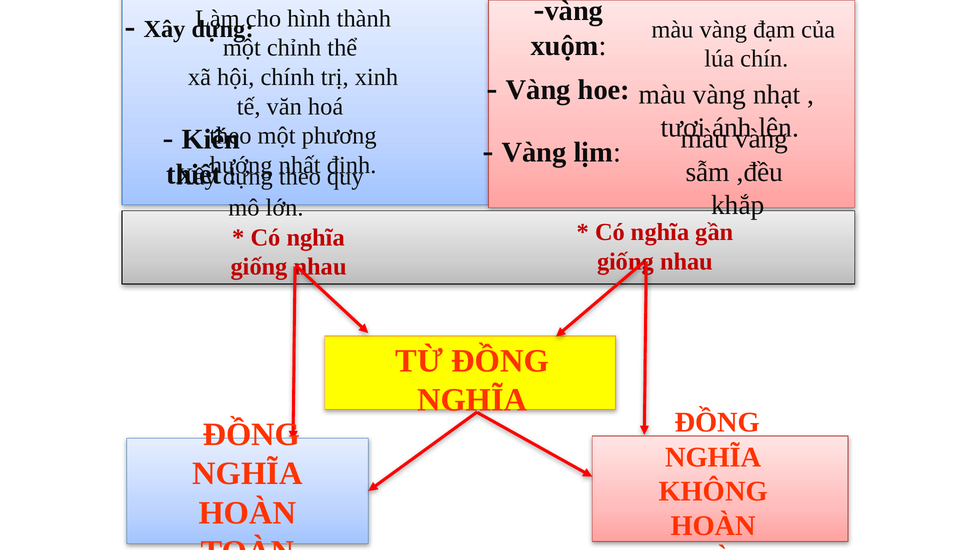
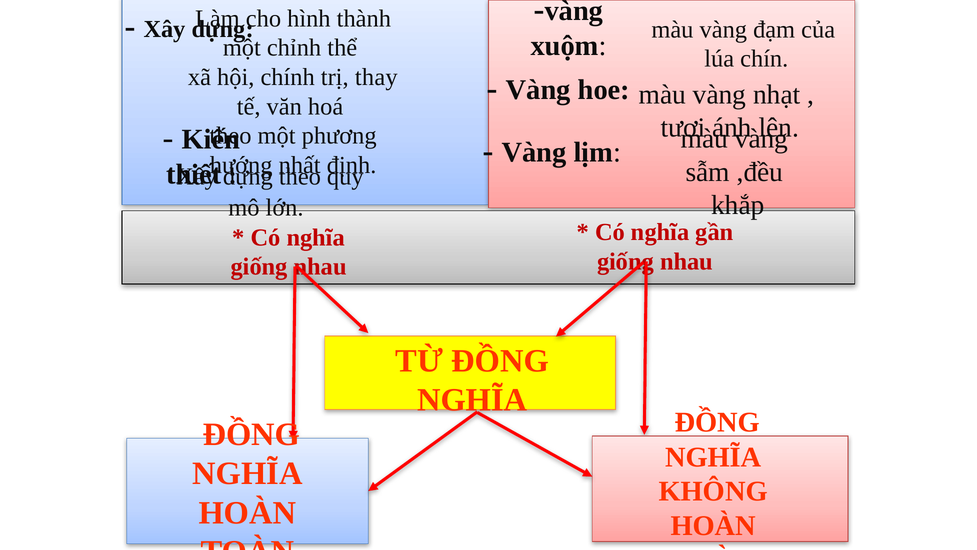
xinh: xinh -> thay
